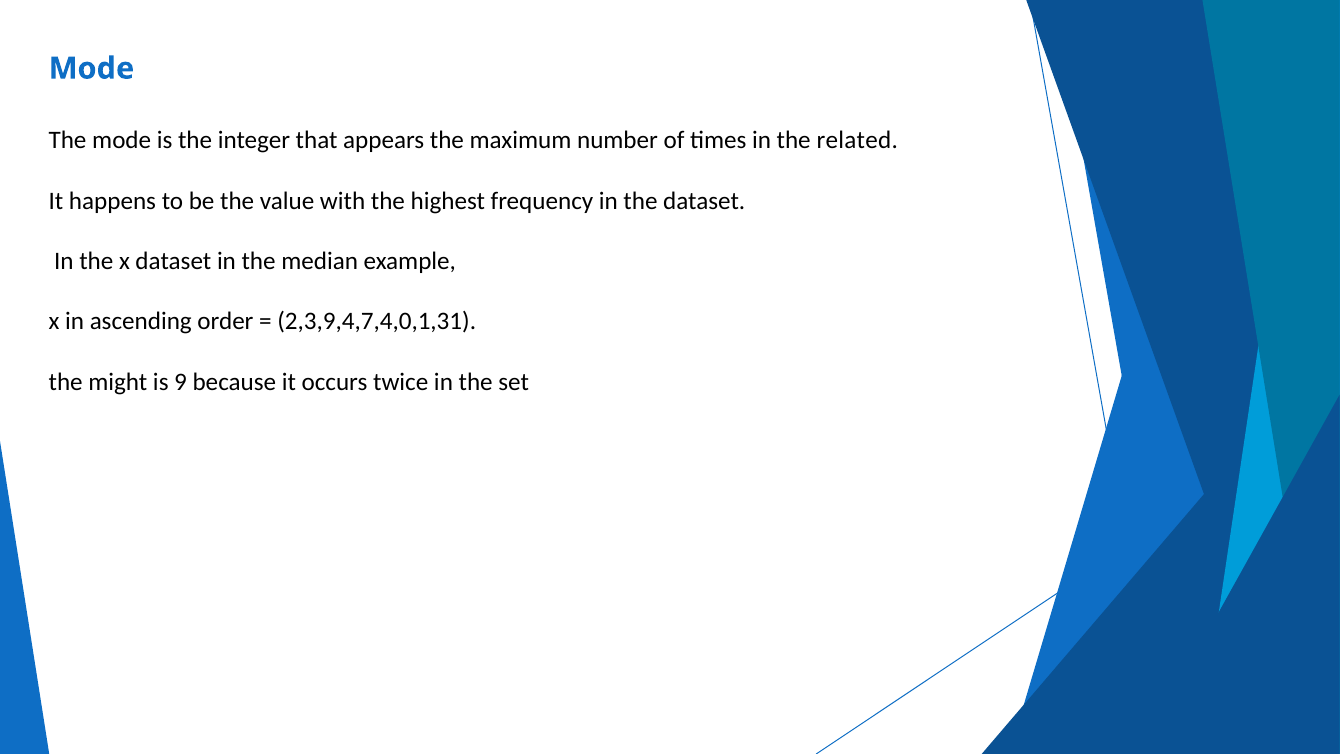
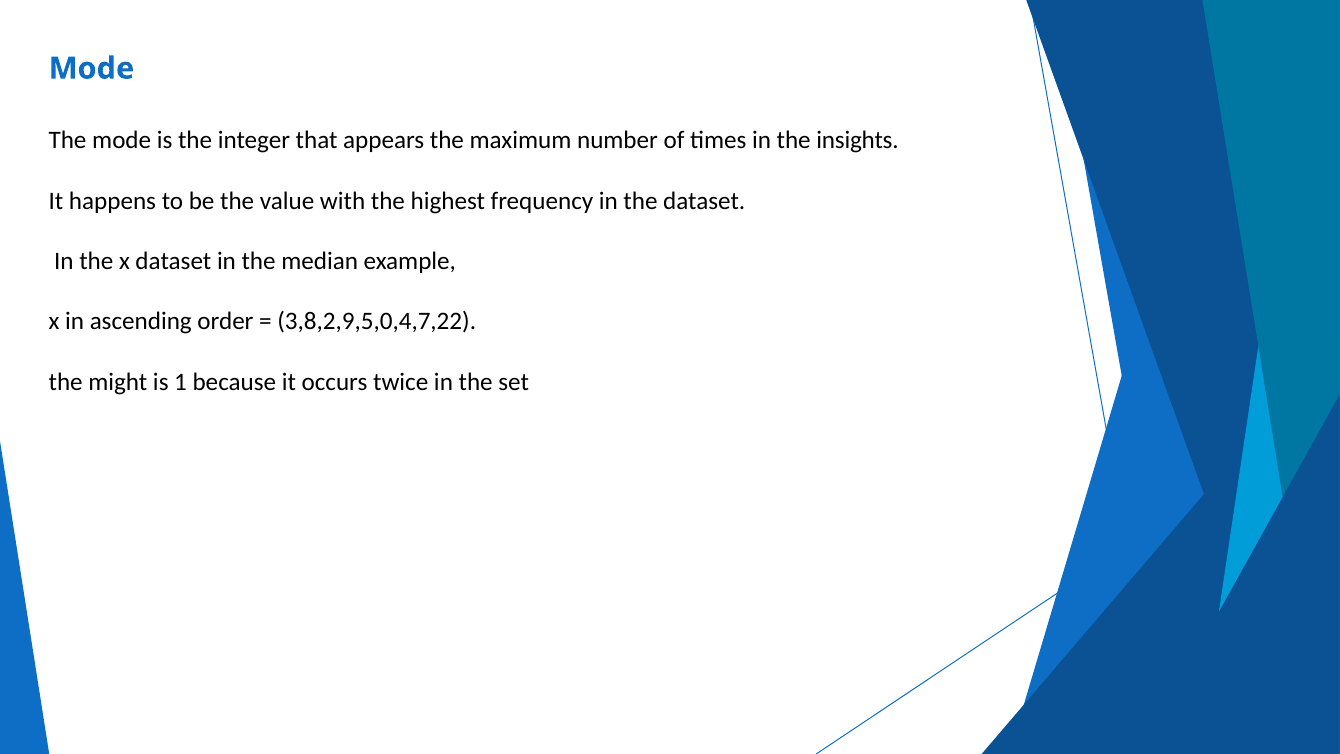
related: related -> insights
2,3,9,4,7,4,0,1,31: 2,3,9,4,7,4,0,1,31 -> 3,8,2,9,5,0,4,7,22
9: 9 -> 1
